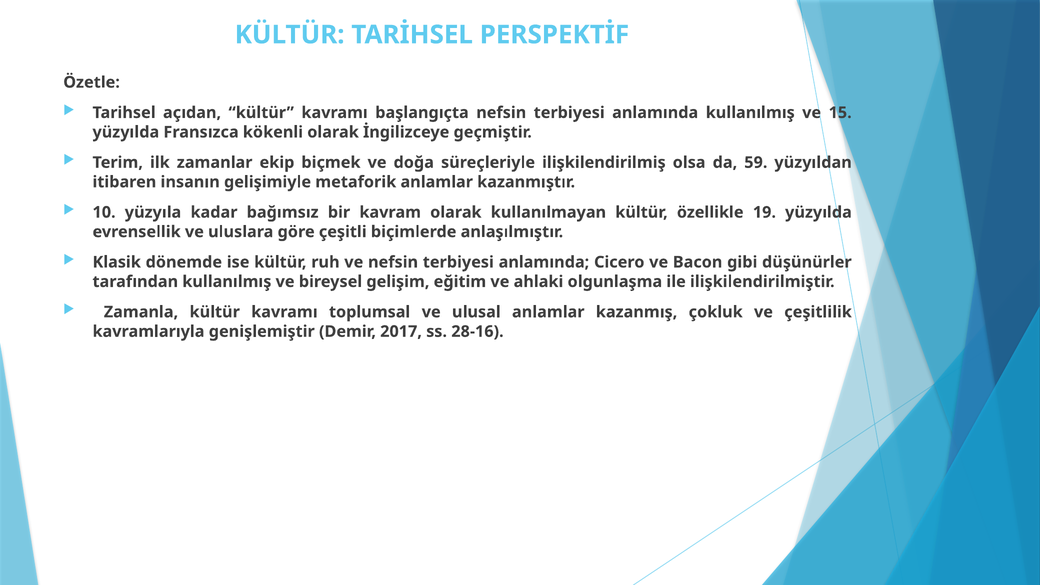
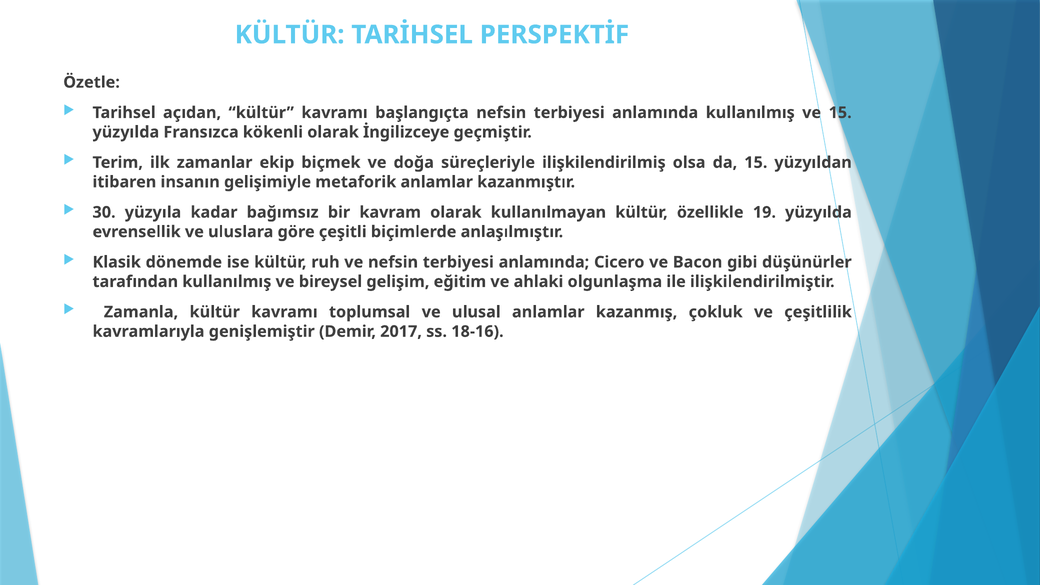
da 59: 59 -> 15
10: 10 -> 30
28-16: 28-16 -> 18-16
